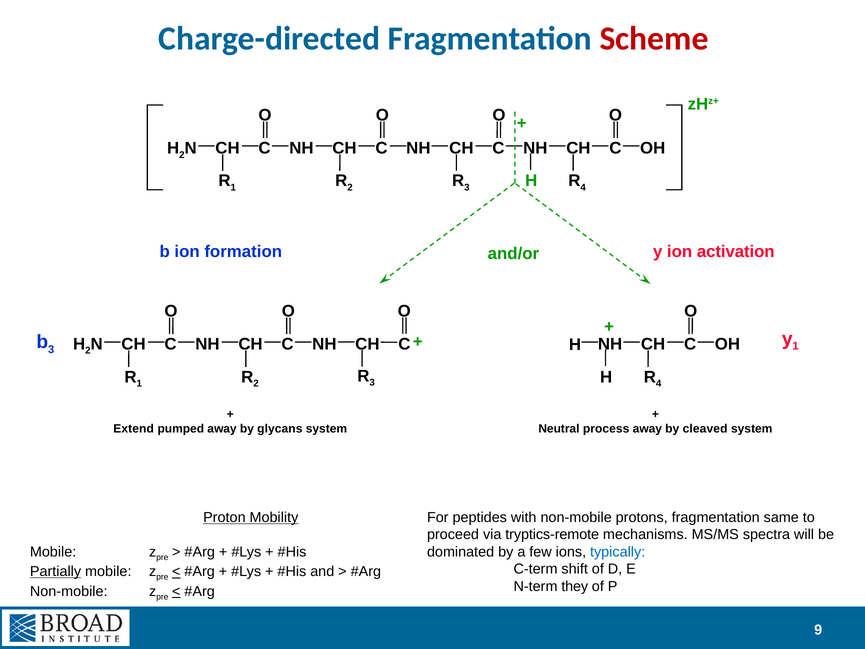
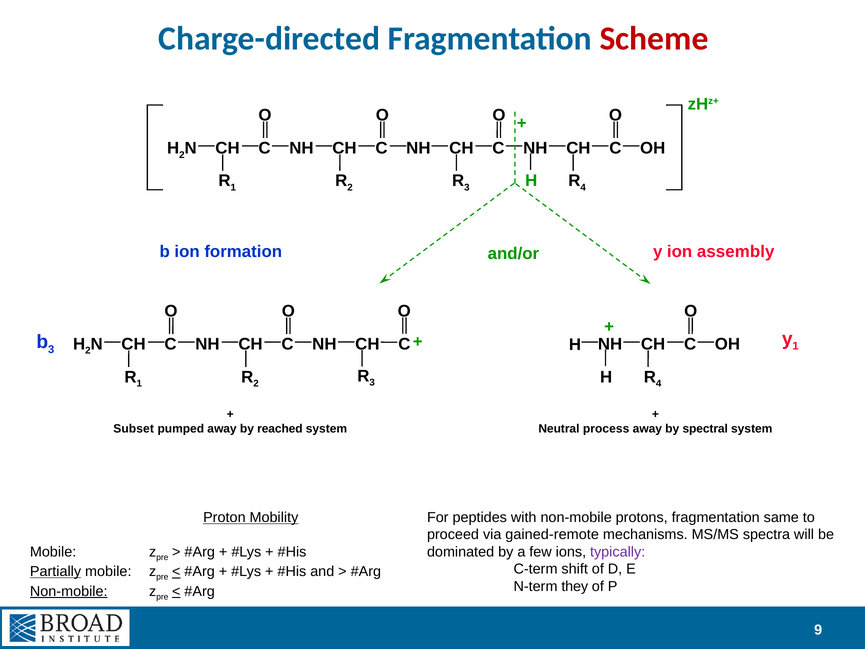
activation: activation -> assembly
Extend: Extend -> Subset
glycans: glycans -> reached
cleaved: cleaved -> spectral
tryptics-remote: tryptics-remote -> gained-remote
typically colour: blue -> purple
Non-mobile at (69, 591) underline: none -> present
